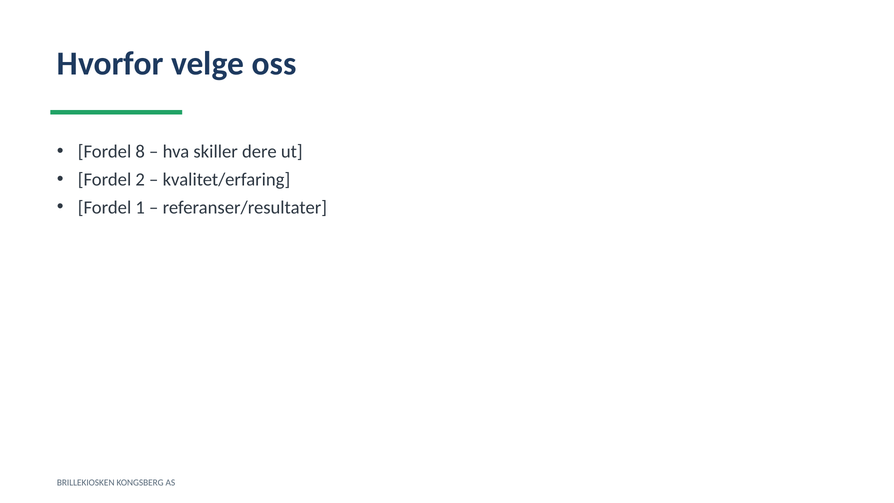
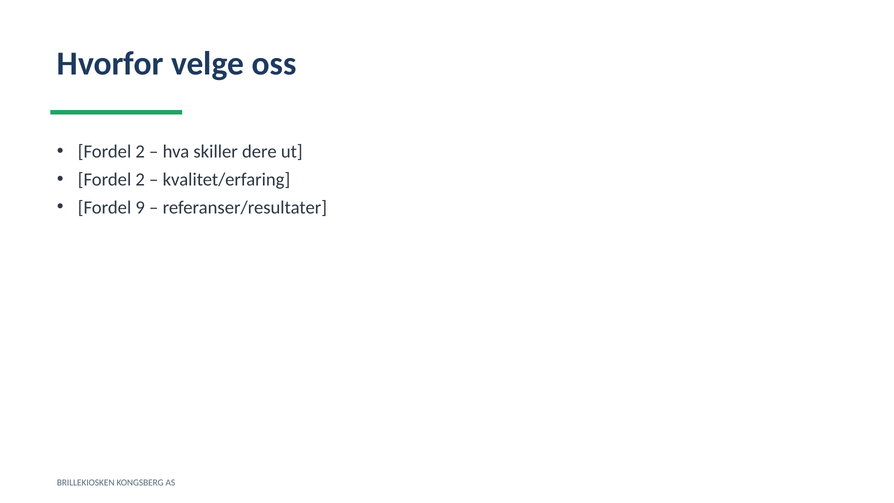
8 at (140, 151): 8 -> 2
1: 1 -> 9
